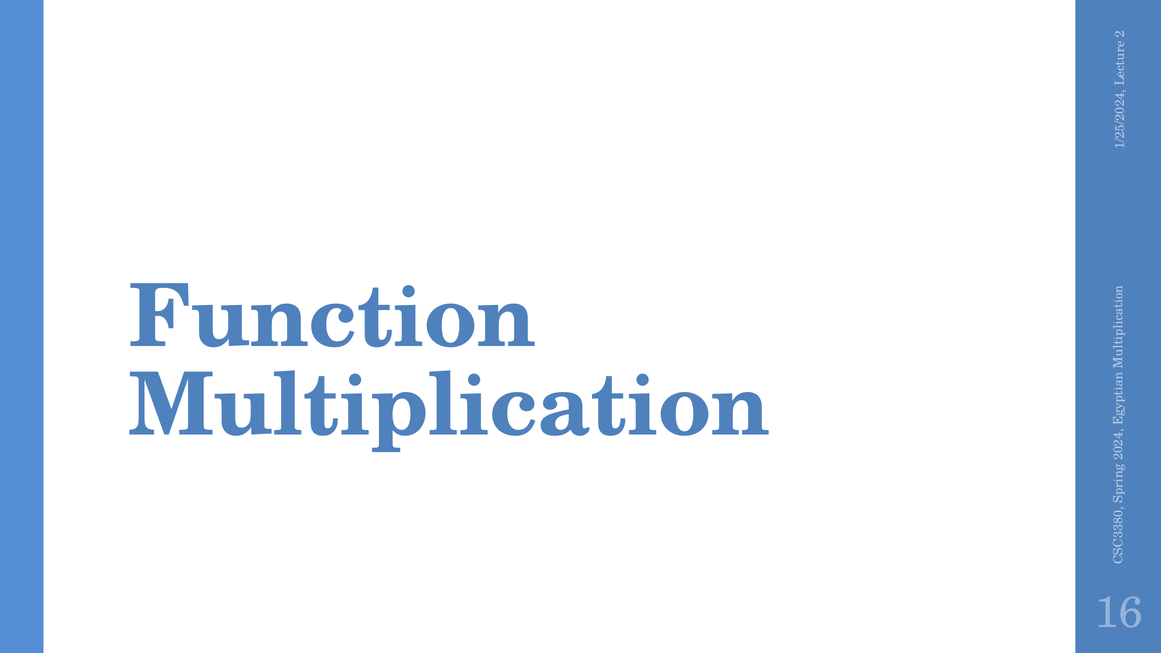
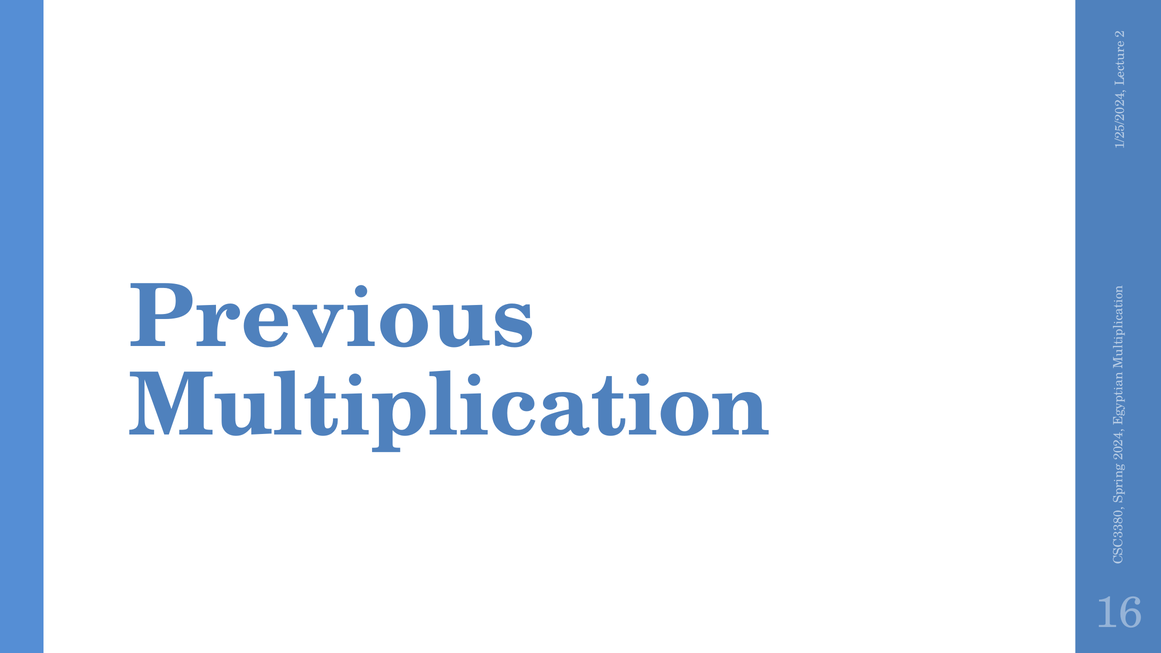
Function: Function -> Previous
